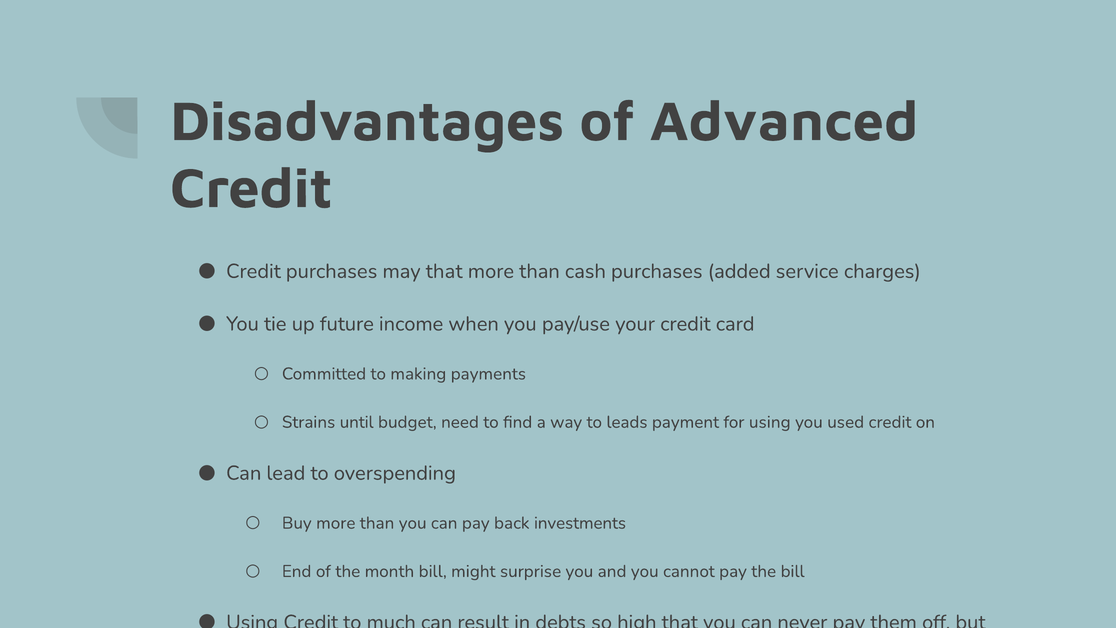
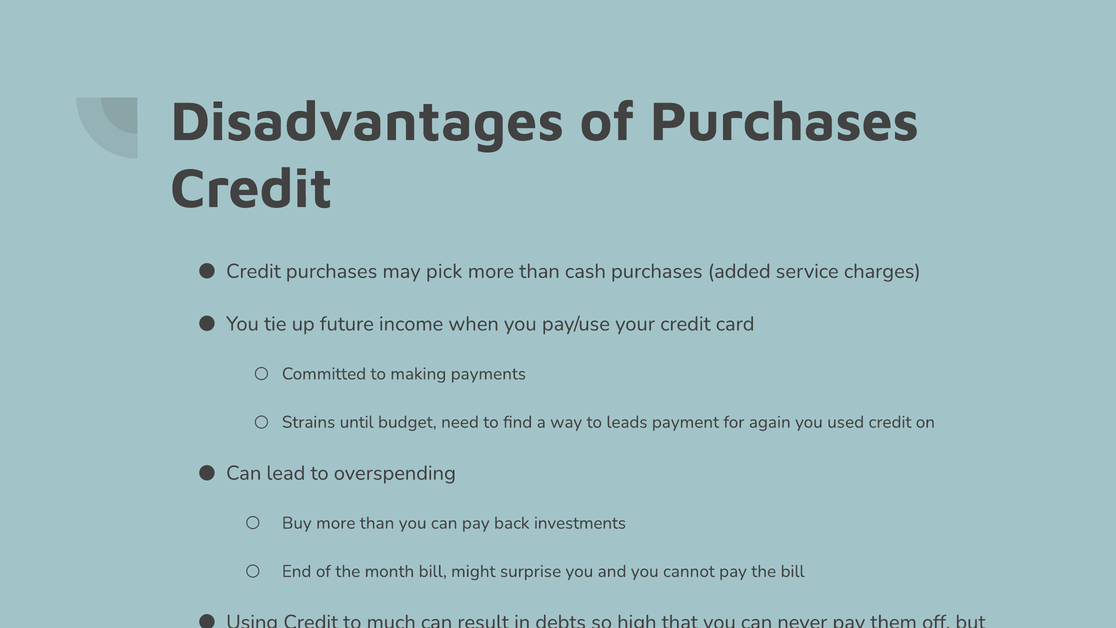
of Advanced: Advanced -> Purchases
may that: that -> pick
for using: using -> again
